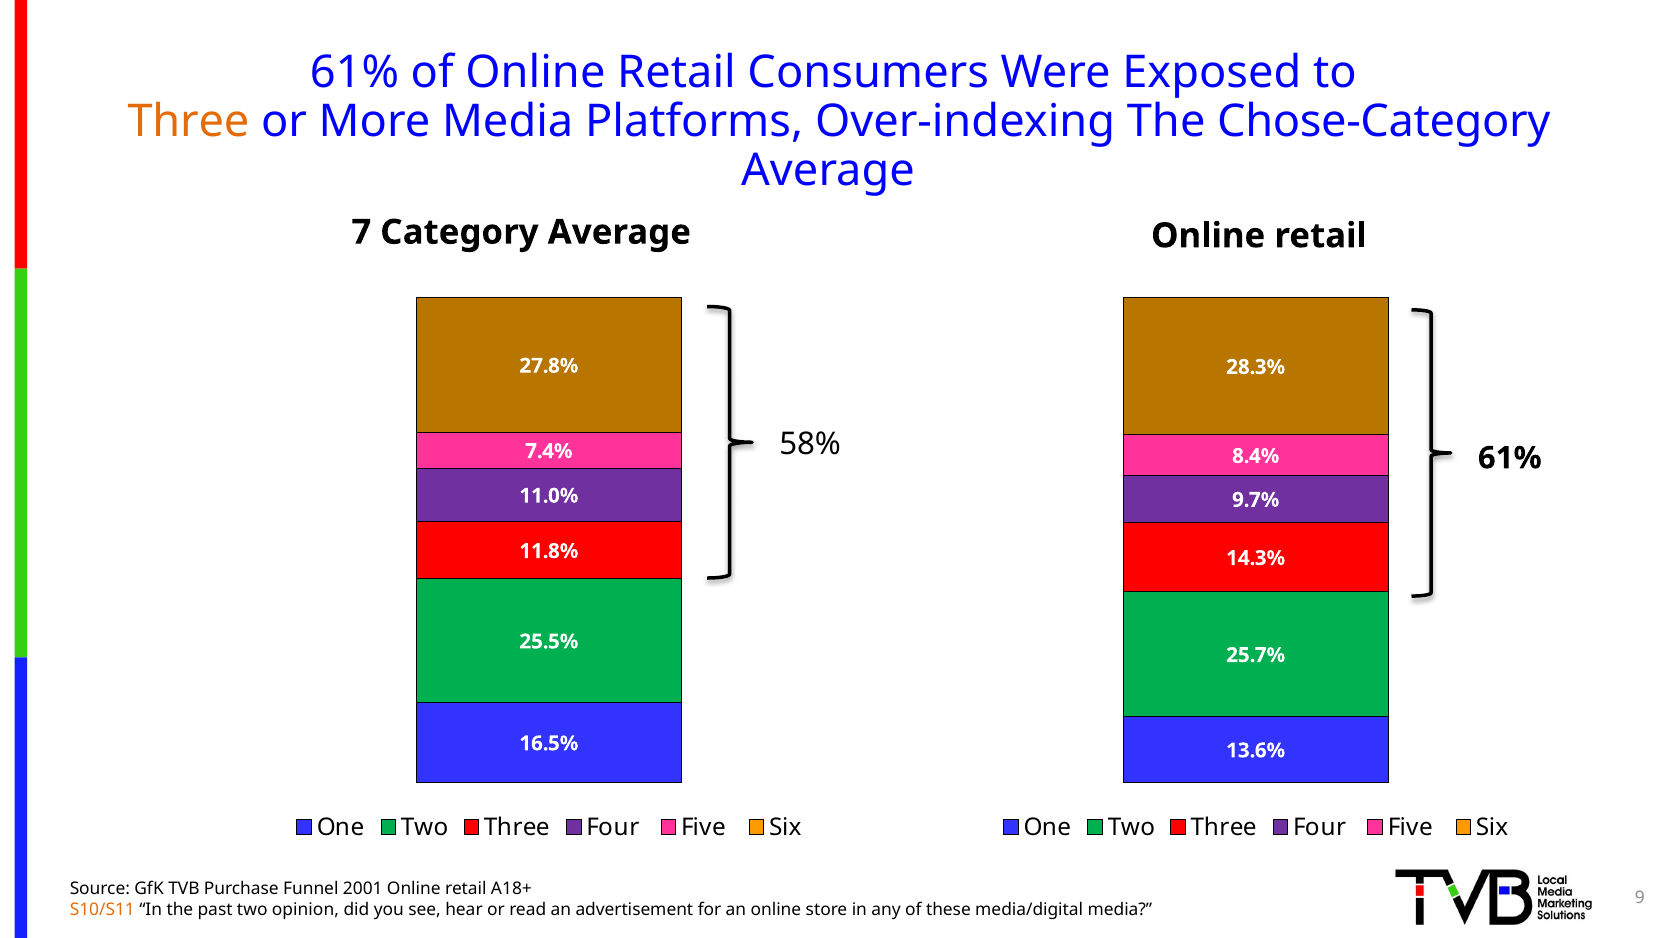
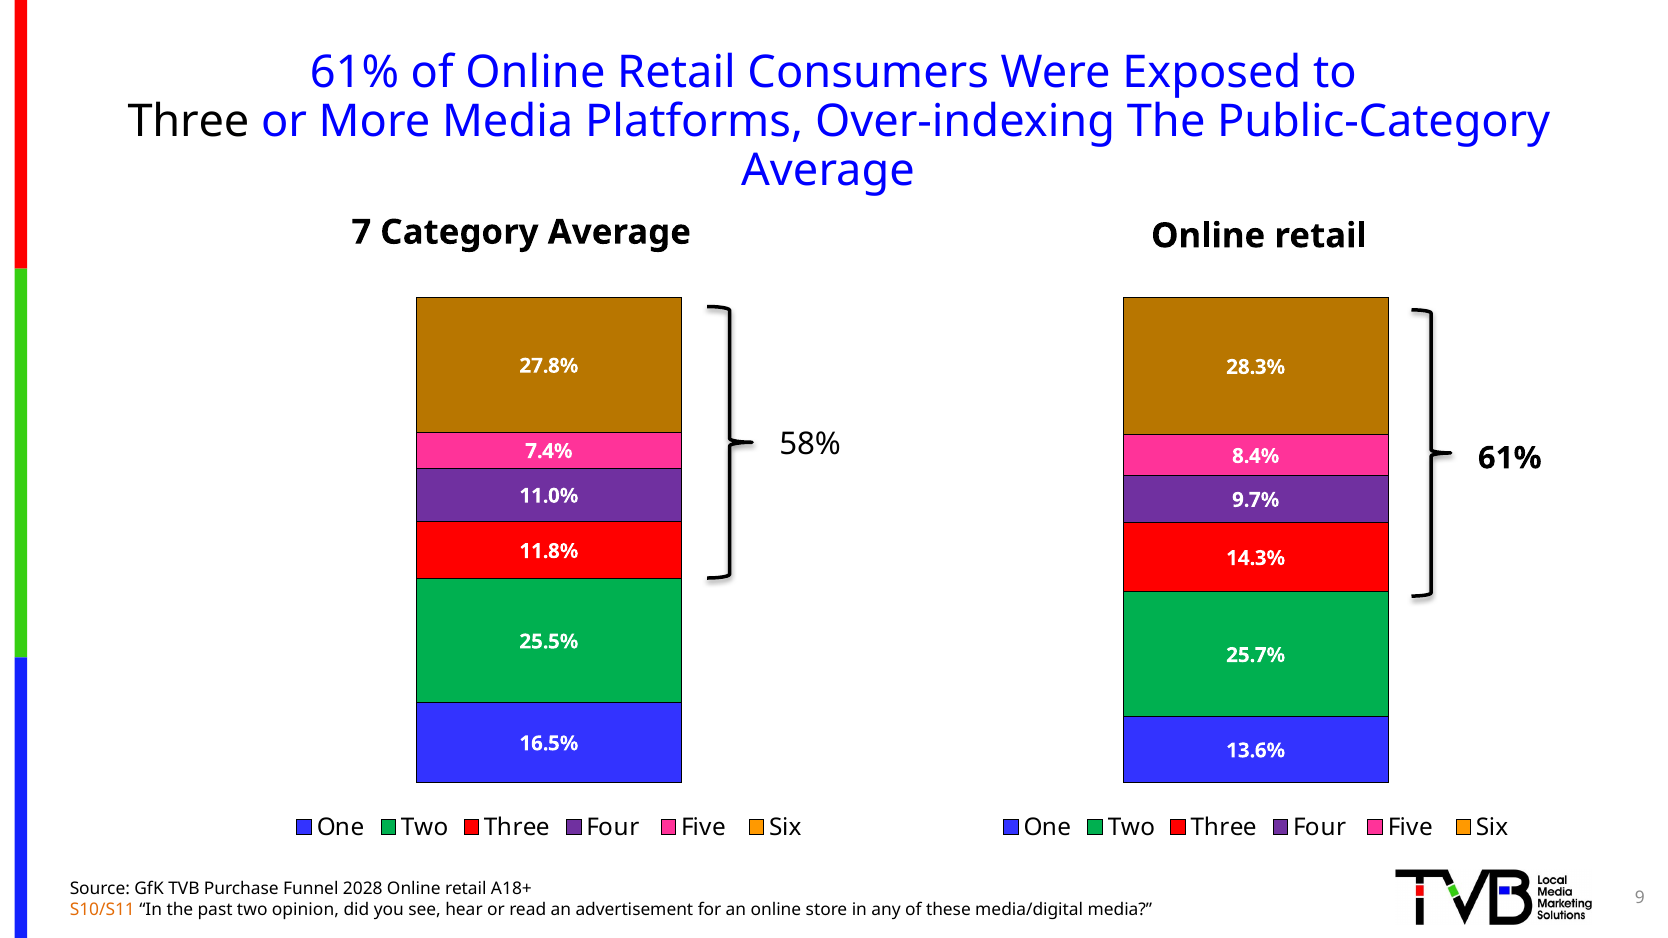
Three at (188, 122) colour: orange -> black
Chose-Category: Chose-Category -> Public-Category
2001: 2001 -> 2028
